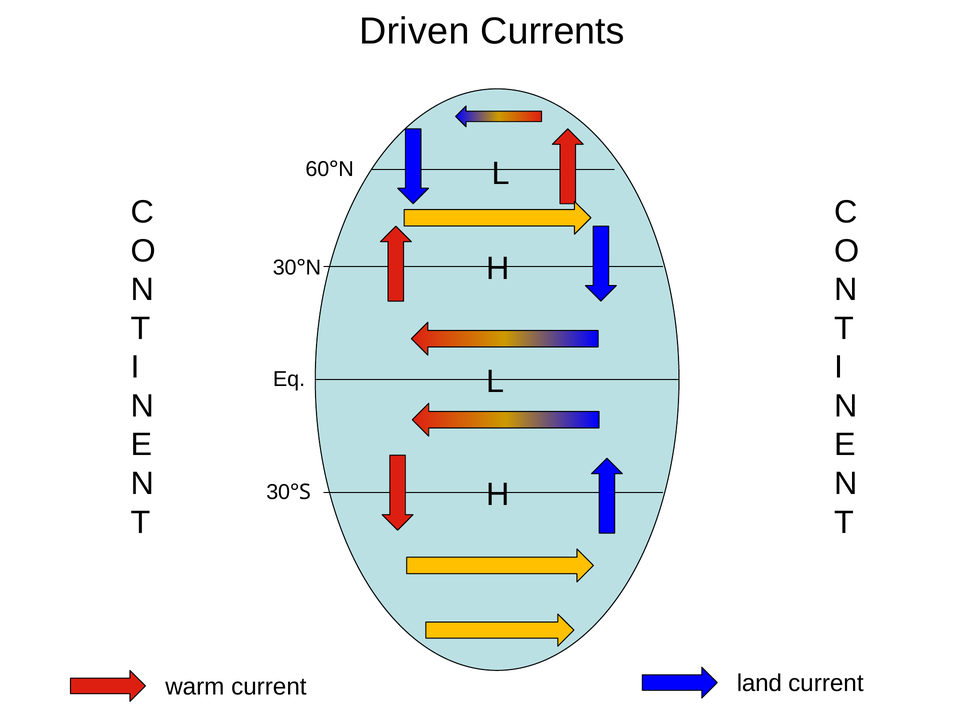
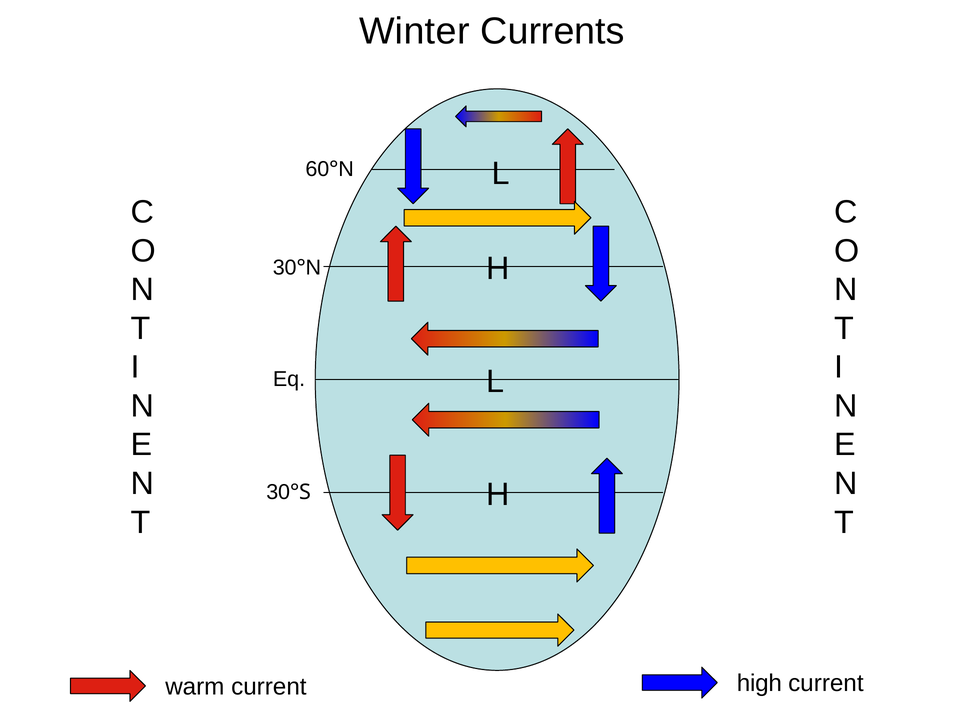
Driven: Driven -> Winter
land: land -> high
